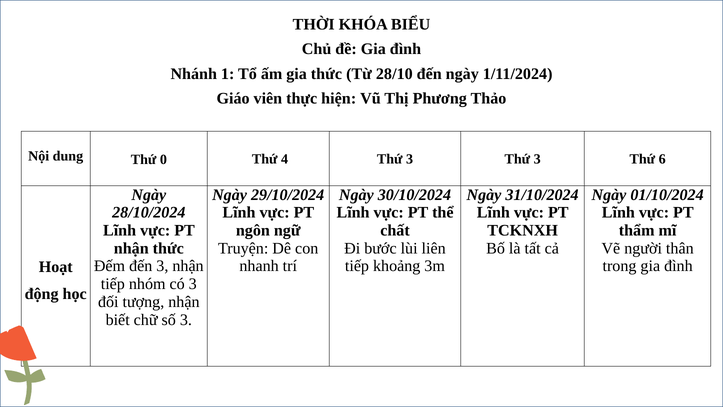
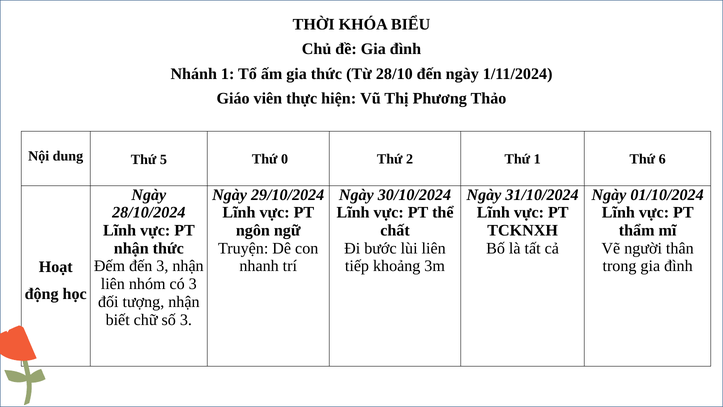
0: 0 -> 5
4: 4 -> 0
3 at (410, 159): 3 -> 2
3 at (537, 159): 3 -> 1
tiếp at (113, 284): tiếp -> liên
